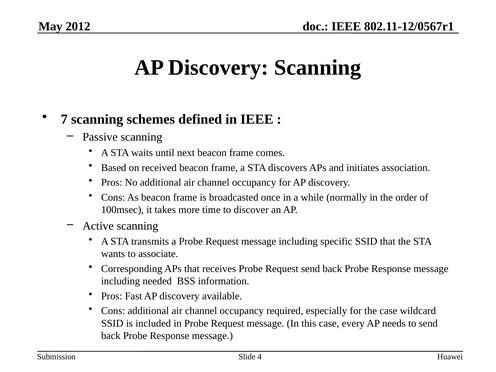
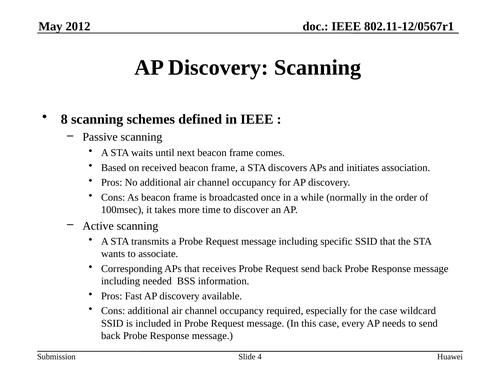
7: 7 -> 8
